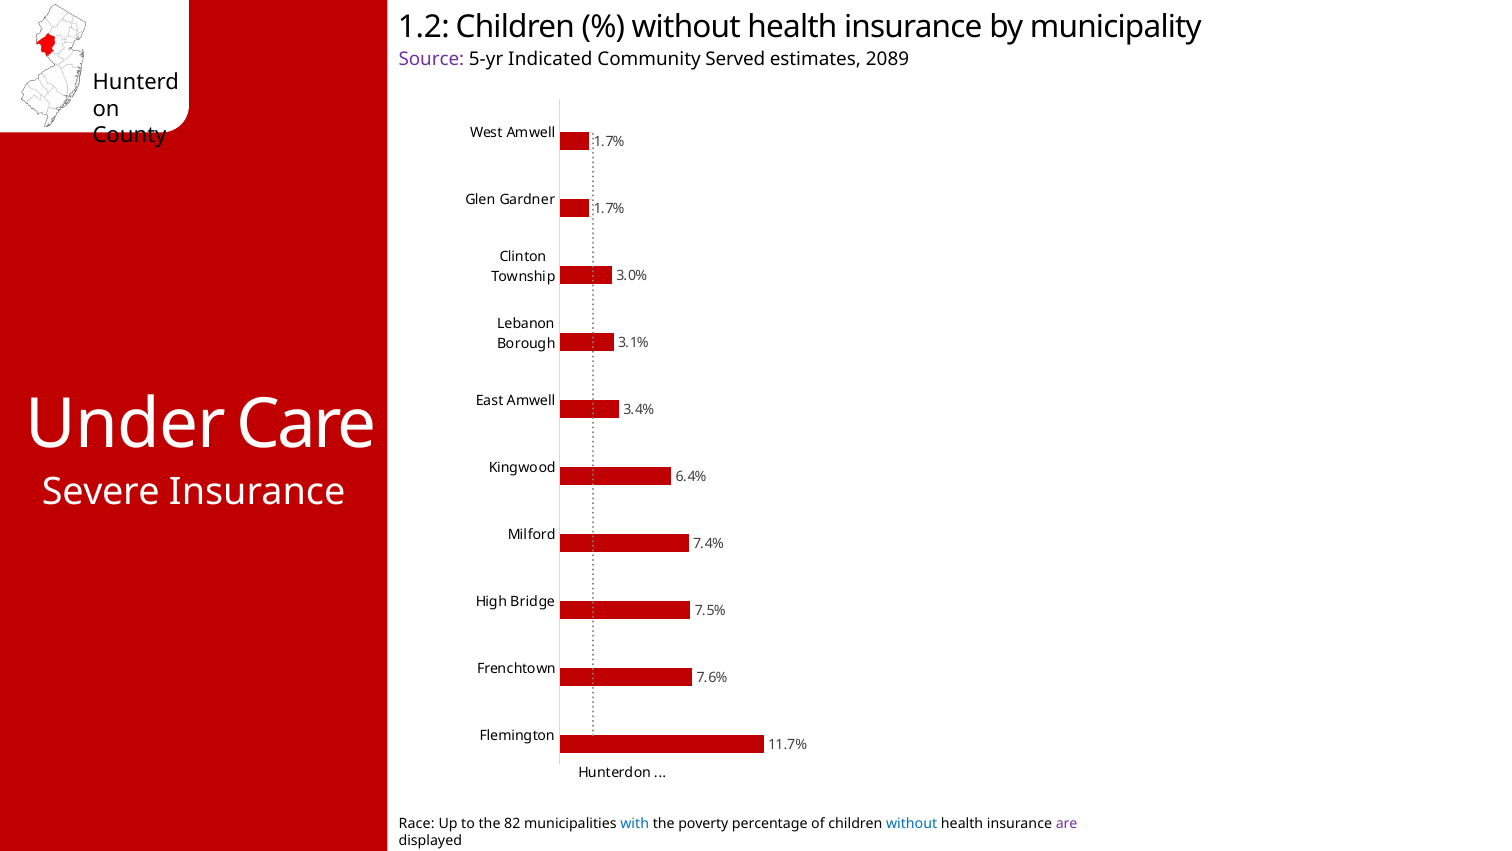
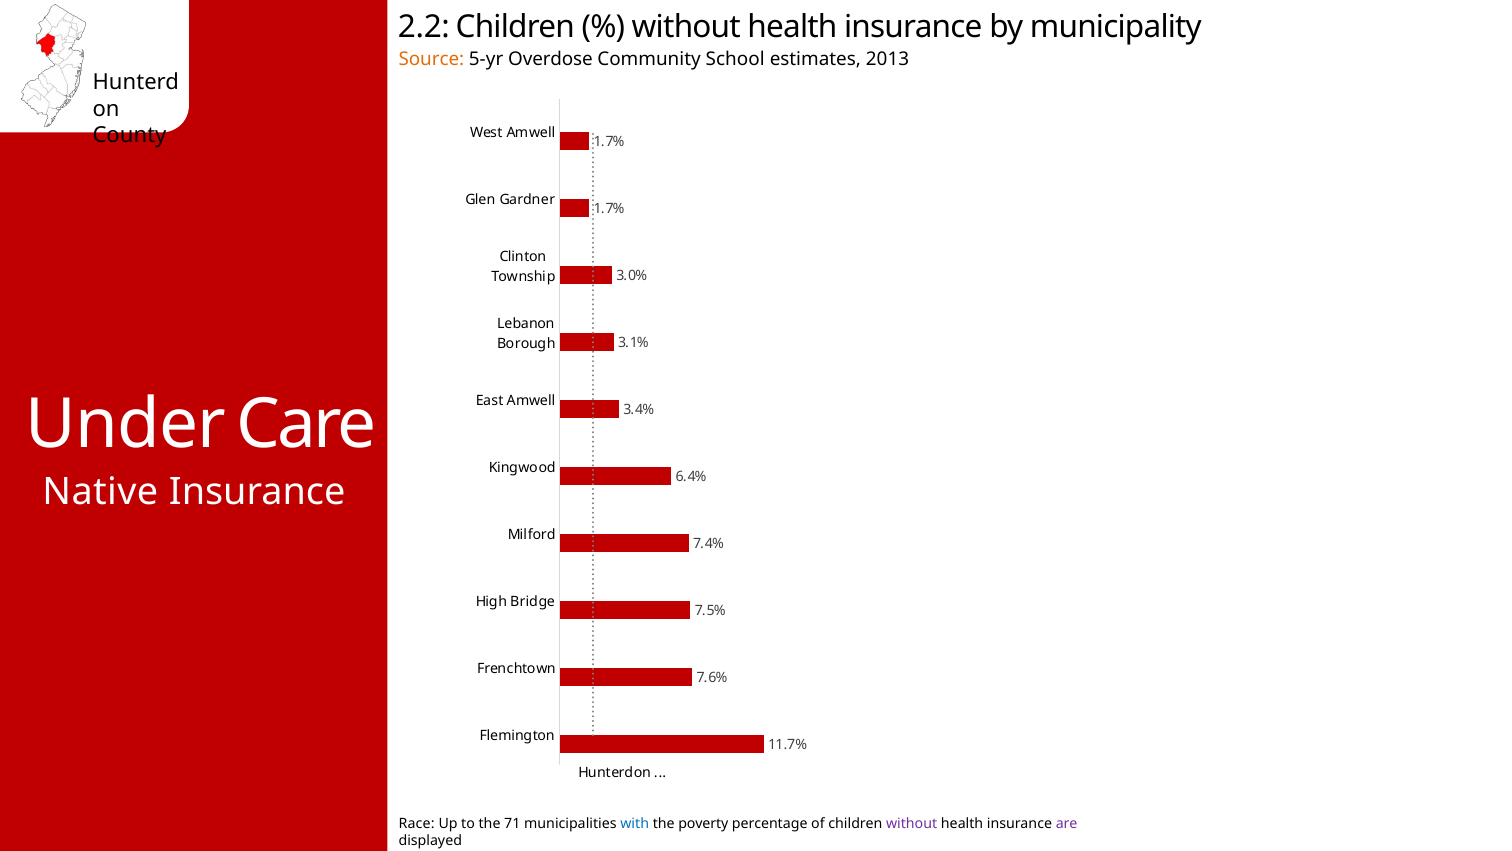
1.2: 1.2 -> 2.2
Source colour: purple -> orange
Indicated: Indicated -> Overdose
Served: Served -> School
2089: 2089 -> 2013
Severe: Severe -> Native
82: 82 -> 71
without at (912, 823) colour: blue -> purple
